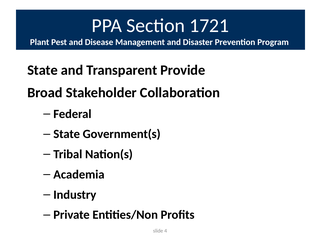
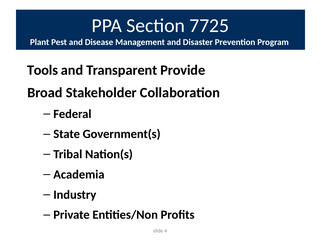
1721: 1721 -> 7725
State at (43, 70): State -> Tools
